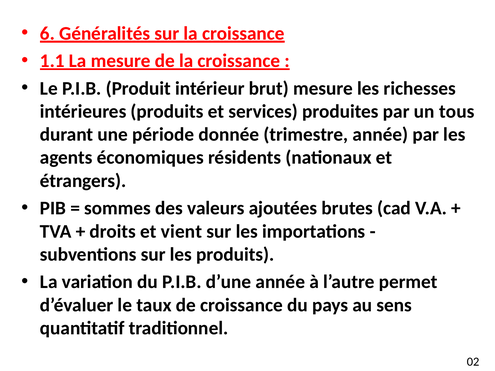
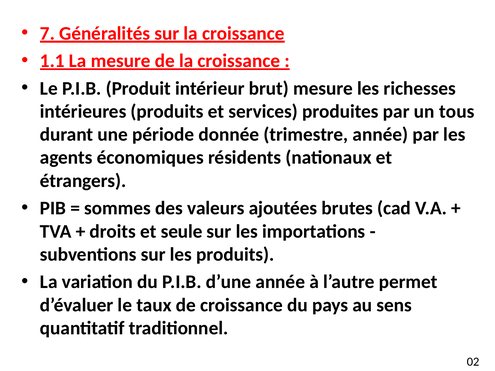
6: 6 -> 7
vient: vient -> seule
